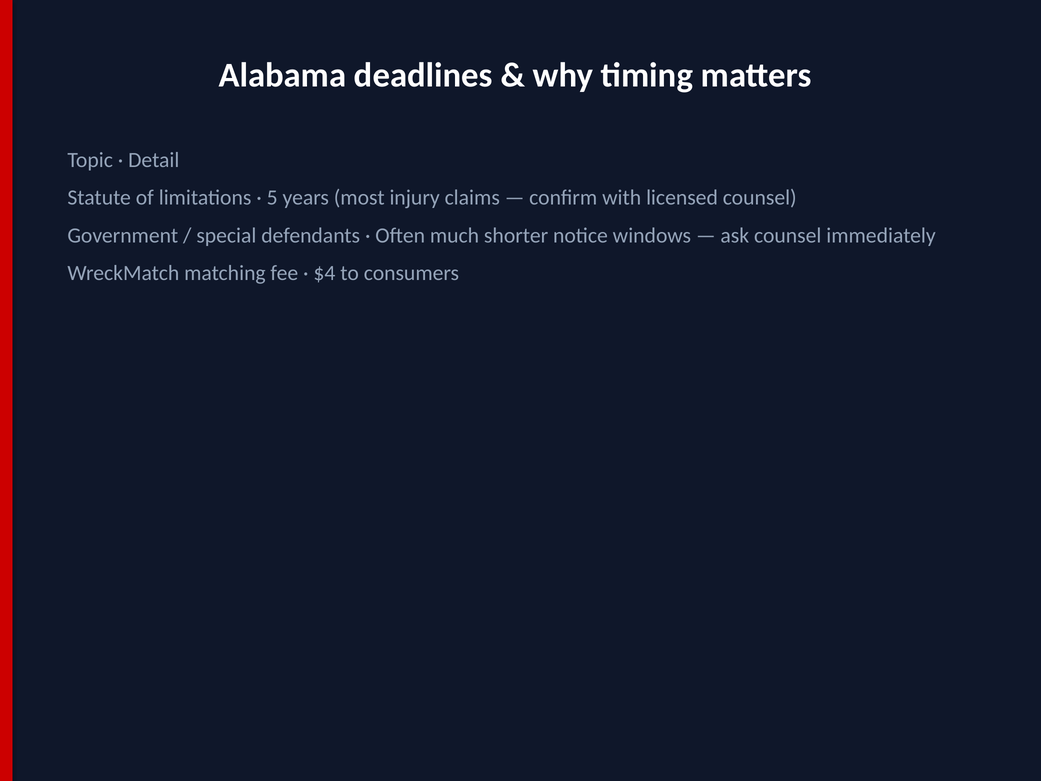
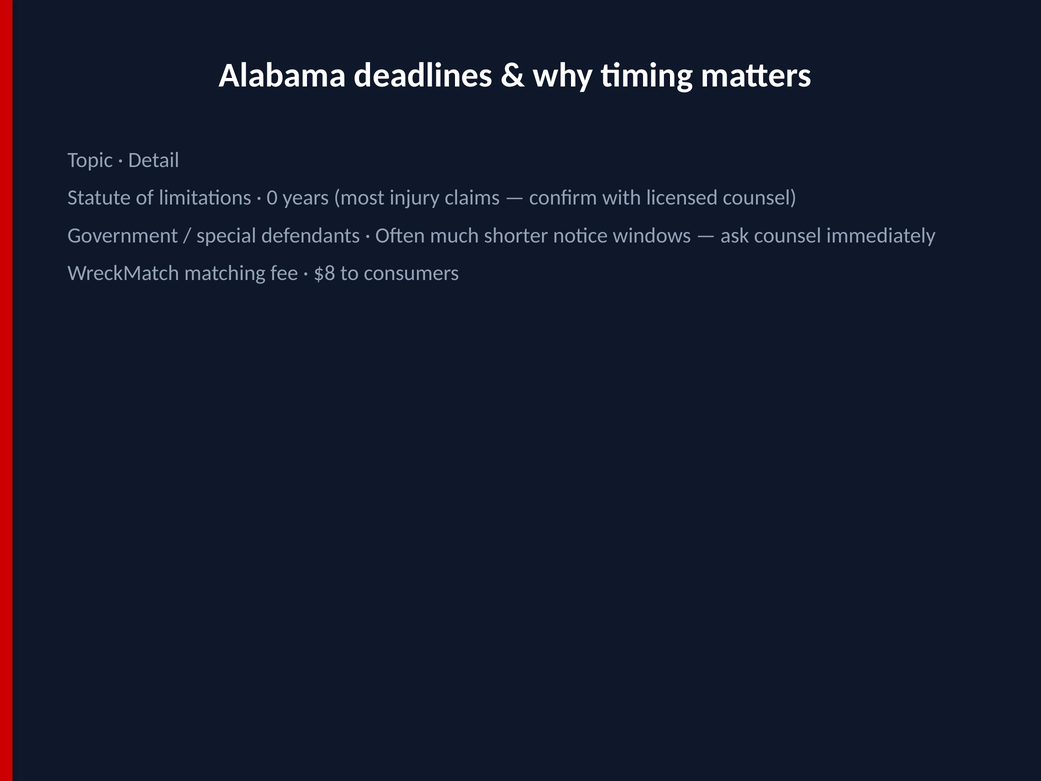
5: 5 -> 0
$4: $4 -> $8
